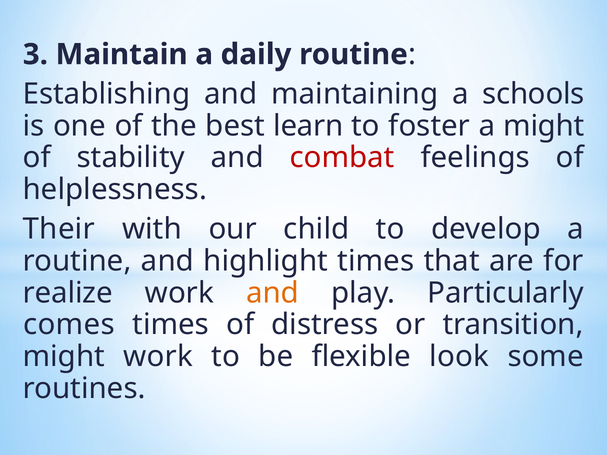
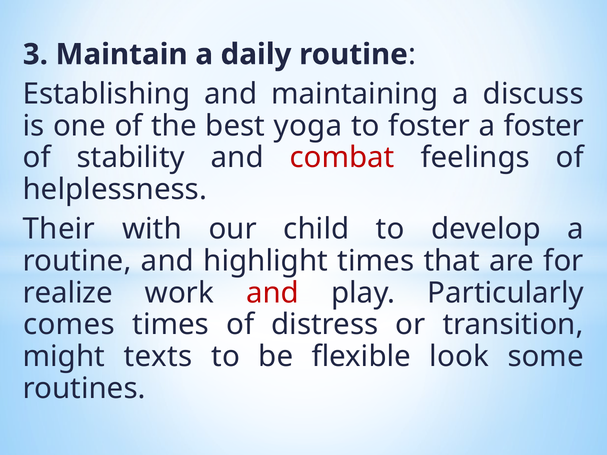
schools: schools -> discuss
learn: learn -> yoga
a might: might -> foster
and at (273, 293) colour: orange -> red
might work: work -> texts
